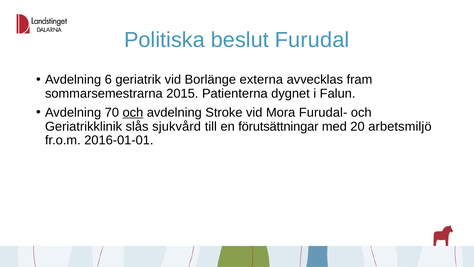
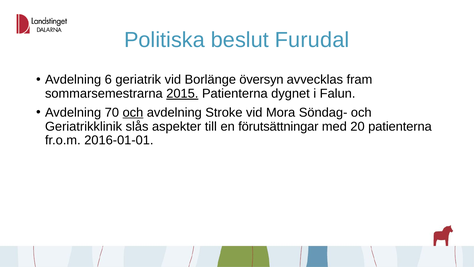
externa: externa -> översyn
2015 underline: none -> present
Furudal-: Furudal- -> Söndag-
sjukvård: sjukvård -> aspekter
20 arbetsmiljö: arbetsmiljö -> patienterna
